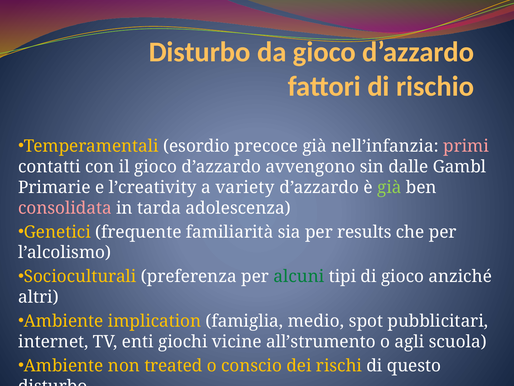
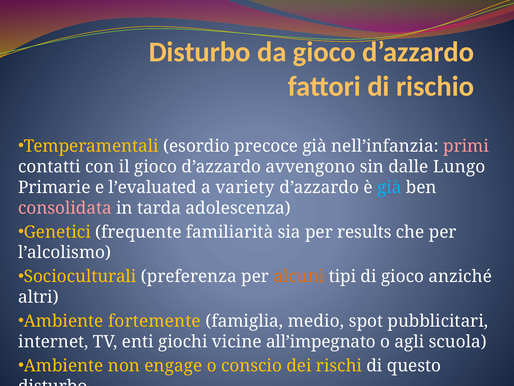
Gambl: Gambl -> Lungo
l’creativity: l’creativity -> l’evaluated
già at (389, 187) colour: light green -> light blue
alcuni colour: green -> orange
implication: implication -> fortemente
all’strumento: all’strumento -> all’impegnato
treated: treated -> engage
